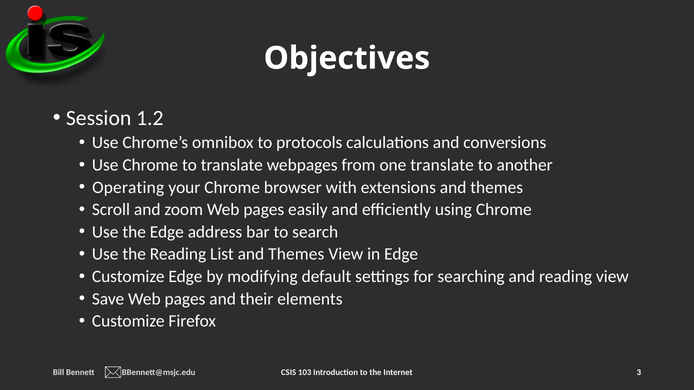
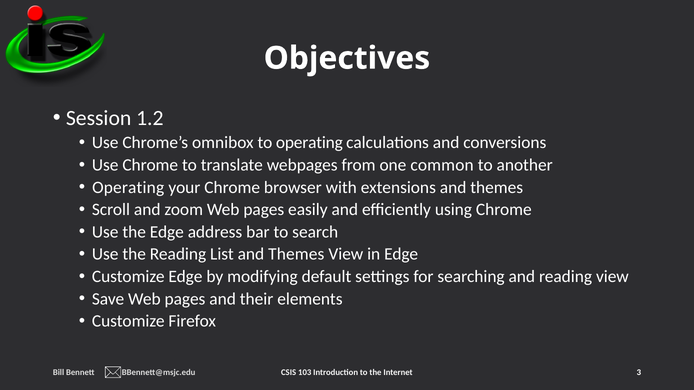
to protocols: protocols -> operating
one translate: translate -> common
